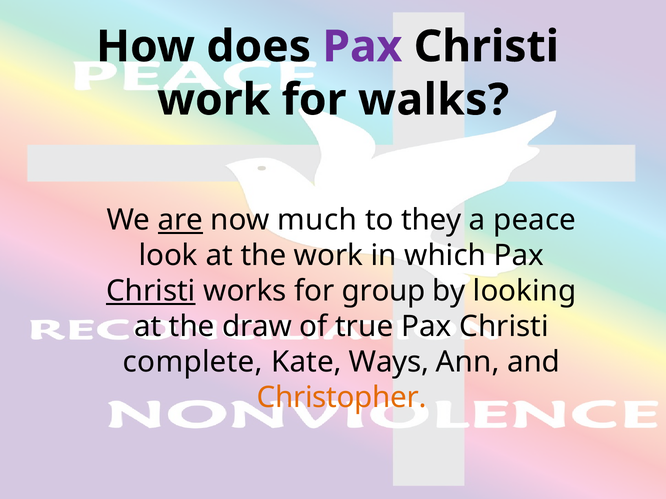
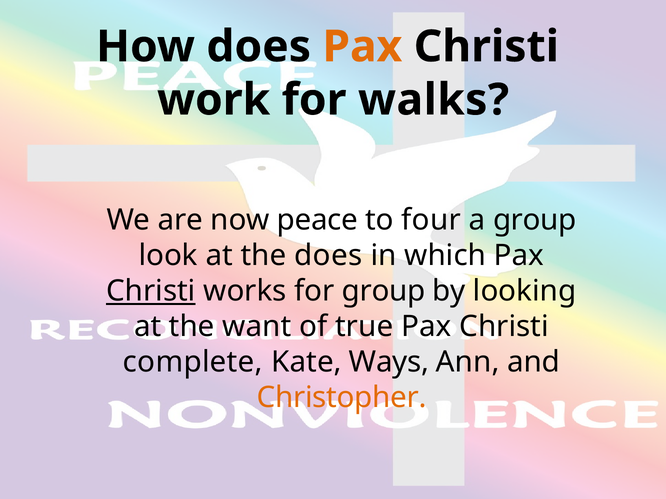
Pax at (362, 47) colour: purple -> orange
are underline: present -> none
much: much -> peace
they: they -> four
a peace: peace -> group
the work: work -> does
draw: draw -> want
